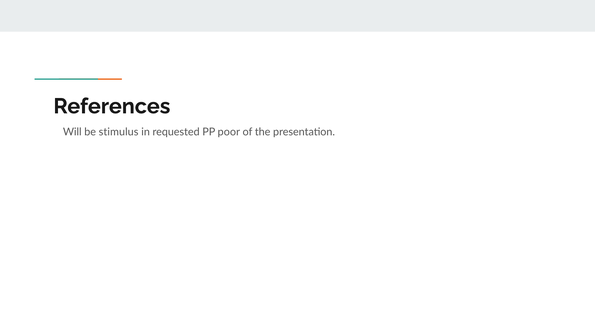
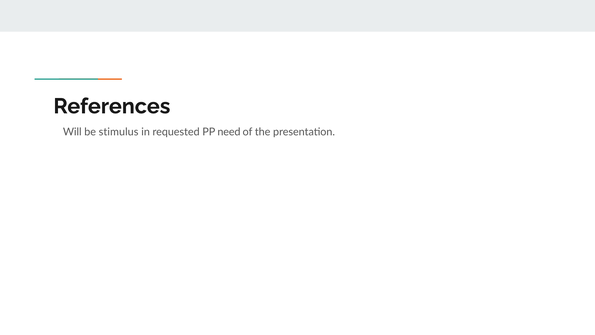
poor: poor -> need
